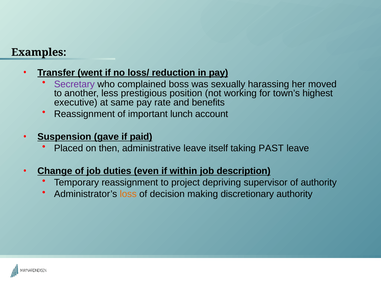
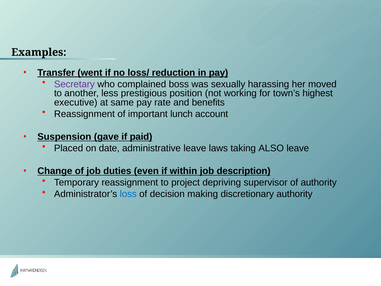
then: then -> date
itself: itself -> laws
PAST: PAST -> ALSO
loss colour: orange -> blue
